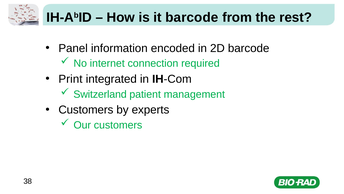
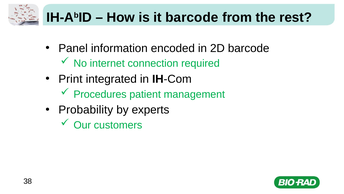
Switzerland: Switzerland -> Procedures
Customers at (86, 110): Customers -> Probability
